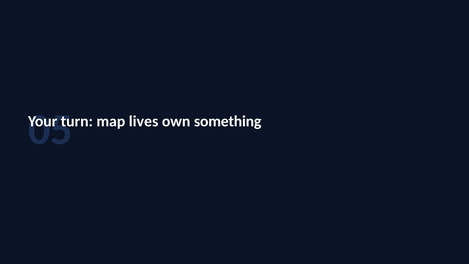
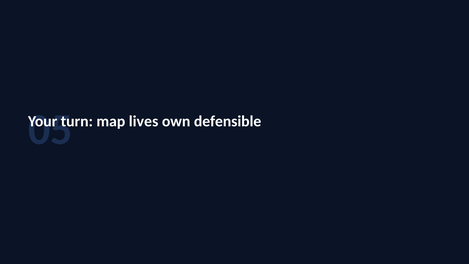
something: something -> defensible
